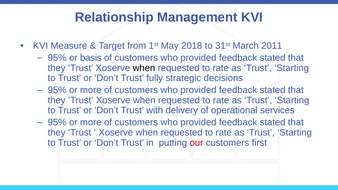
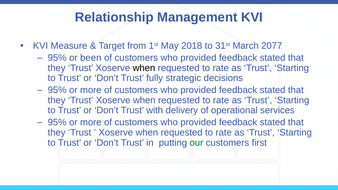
2011: 2011 -> 2077
basis: basis -> been
our colour: red -> green
